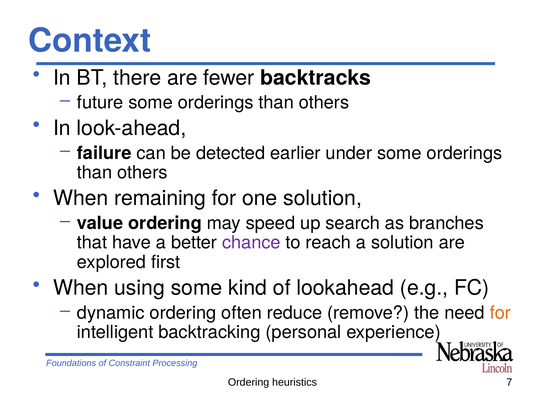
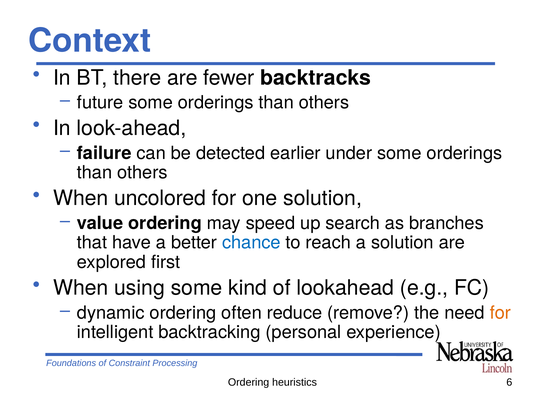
remaining: remaining -> uncolored
chance colour: purple -> blue
7: 7 -> 6
